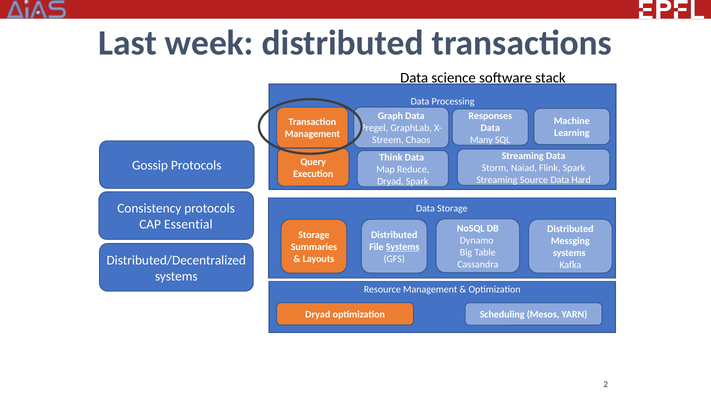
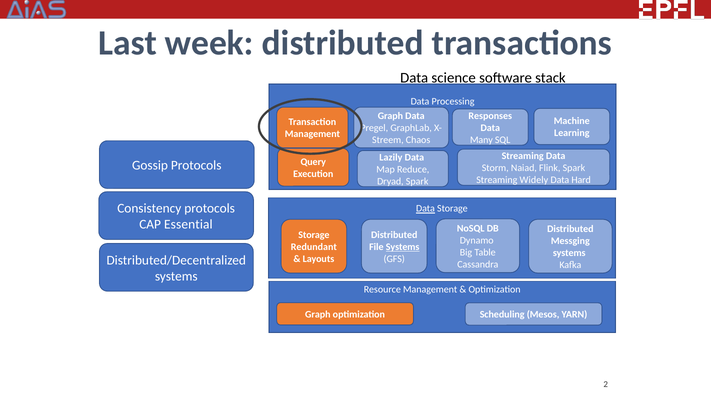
Think: Think -> Lazily
Source: Source -> Widely
Data at (425, 209) underline: none -> present
Summaries: Summaries -> Redundant
Dryad at (318, 314): Dryad -> Graph
